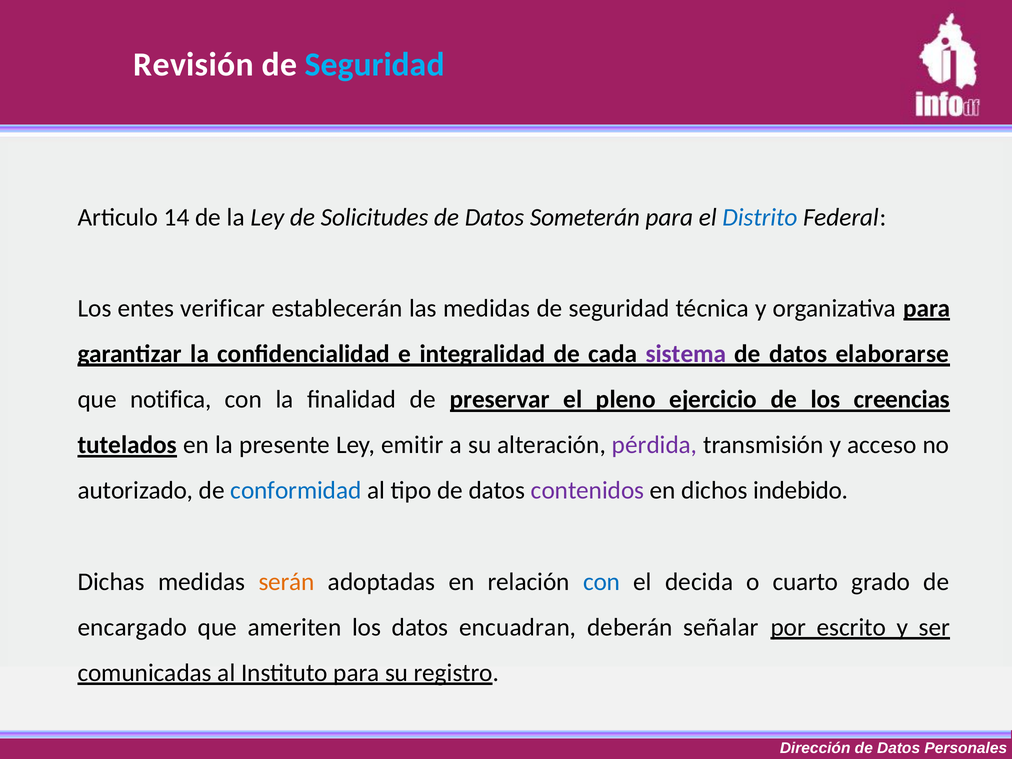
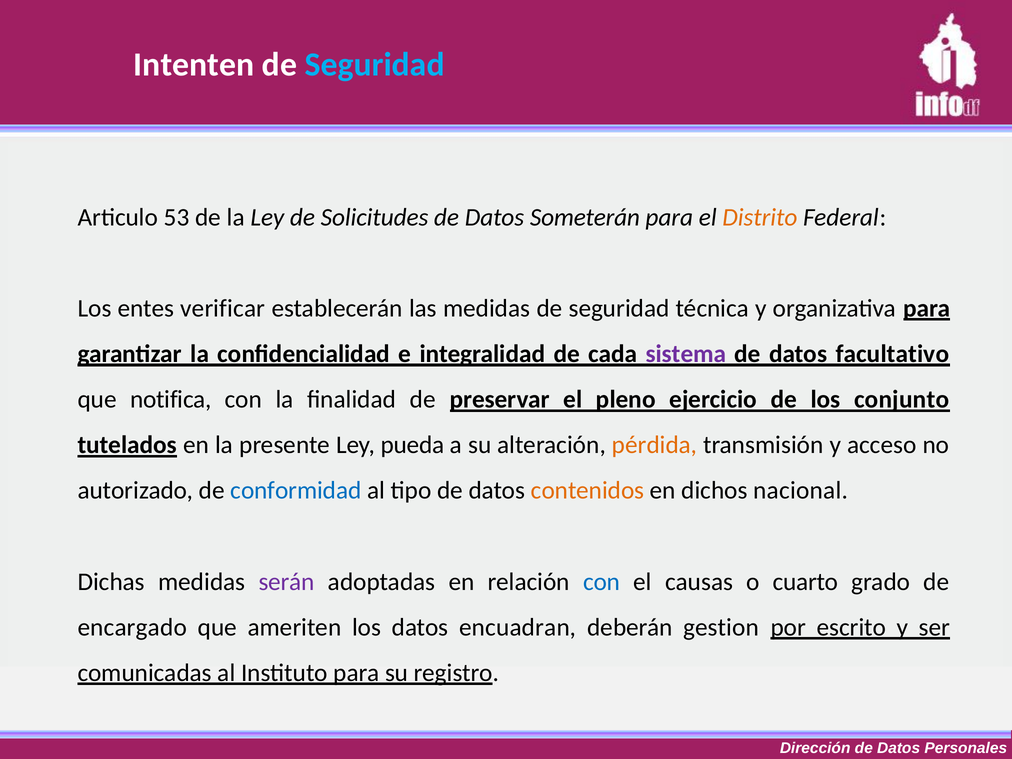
Revisión: Revisión -> Intenten
14: 14 -> 53
Distrito colour: blue -> orange
elaborarse: elaborarse -> facultativo
creencias: creencias -> conjunto
emitir: emitir -> pueda
pérdida colour: purple -> orange
contenidos colour: purple -> orange
indebido: indebido -> nacional
serán colour: orange -> purple
decida: decida -> causas
señalar: señalar -> gestion
